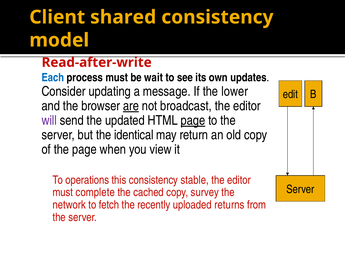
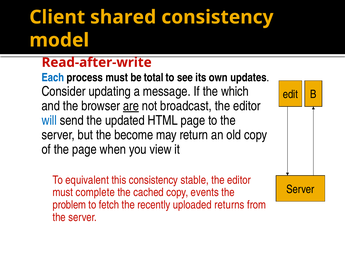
wait: wait -> total
lower: lower -> which
will colour: purple -> blue
page at (193, 120) underline: present -> none
identical: identical -> become
operations: operations -> equivalent
survey: survey -> events
network: network -> problem
